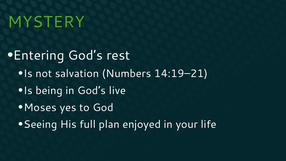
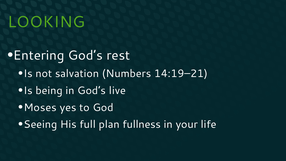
MYSTERY: MYSTERY -> LOOKING
enjoyed: enjoyed -> fullness
